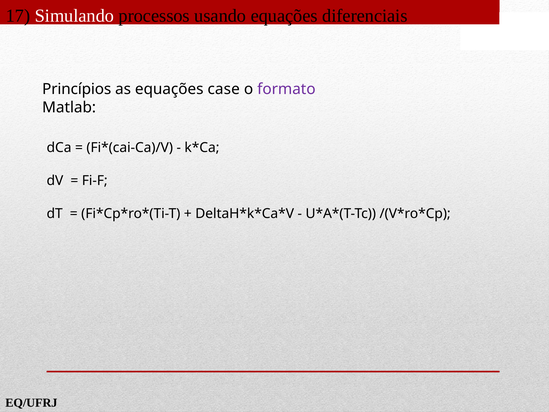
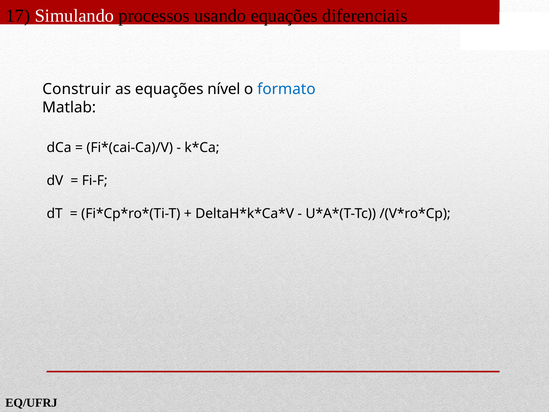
Princípios: Princípios -> Construir
case: case -> nível
formato colour: purple -> blue
